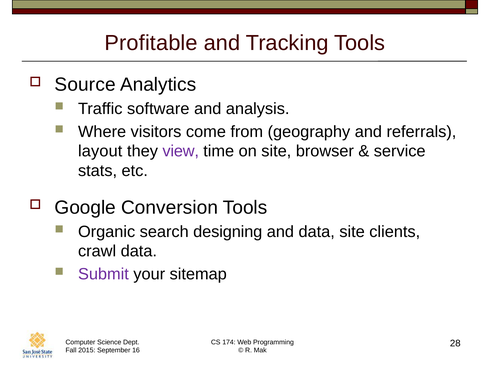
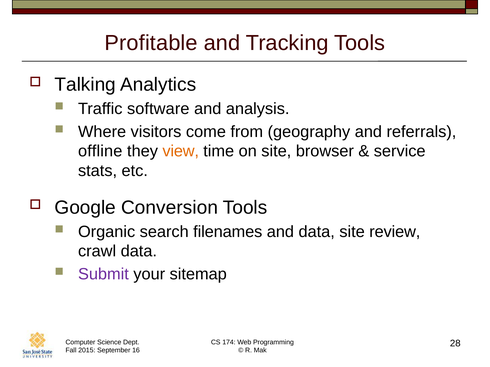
Source: Source -> Talking
layout: layout -> offline
view colour: purple -> orange
designing: designing -> filenames
clients: clients -> review
